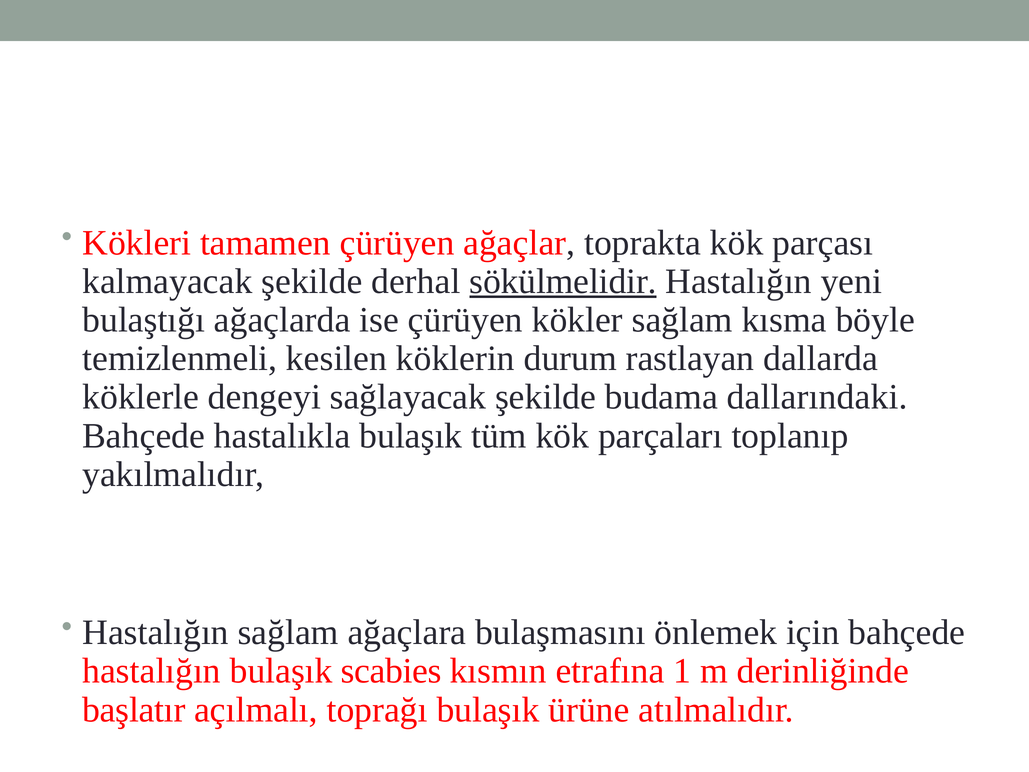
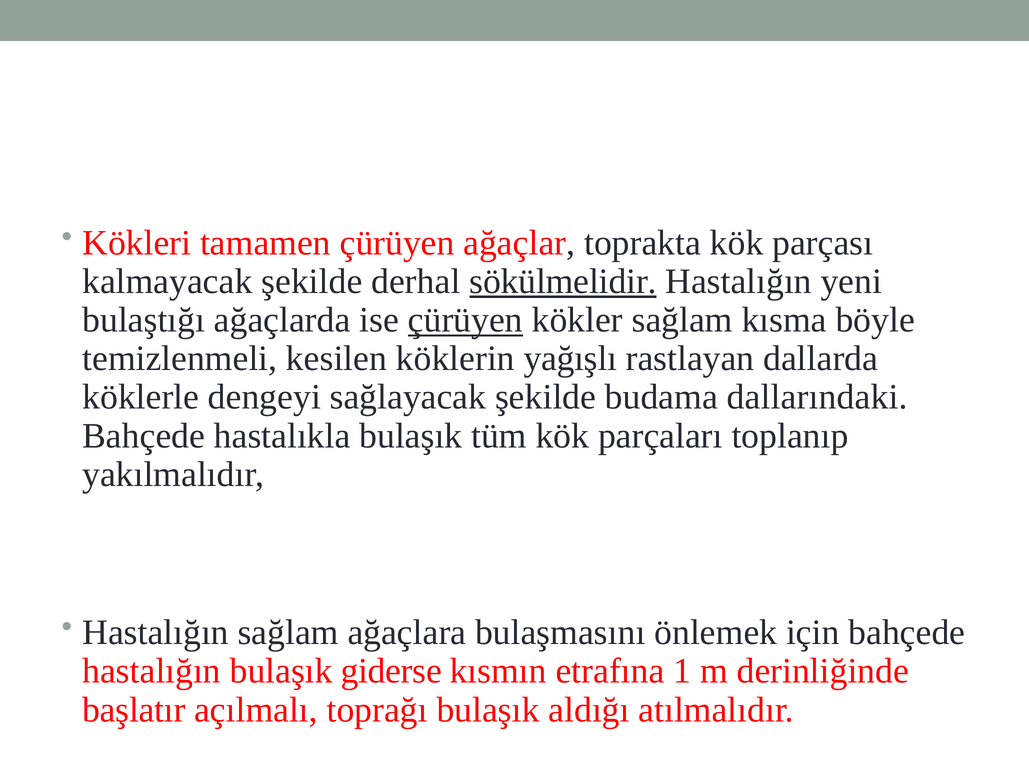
çürüyen at (465, 320) underline: none -> present
durum: durum -> yağışlı
scabies: scabies -> giderse
ürüne: ürüne -> aldığı
